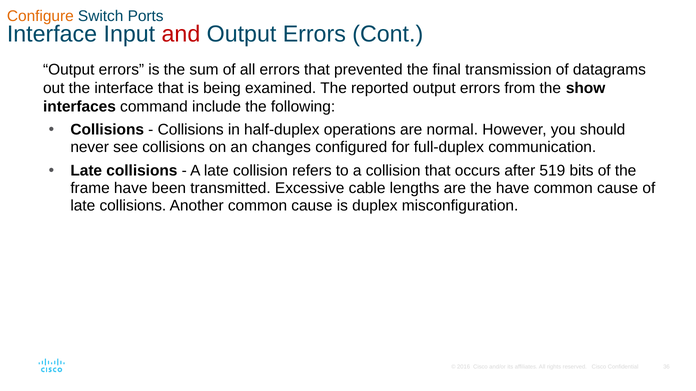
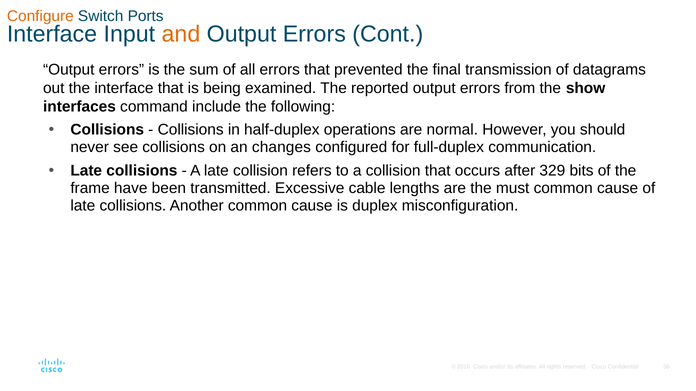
and colour: red -> orange
519: 519 -> 329
the have: have -> must
